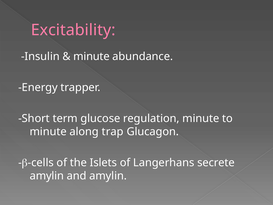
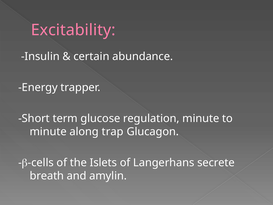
minute at (91, 56): minute -> certain
amylin at (47, 176): amylin -> breath
